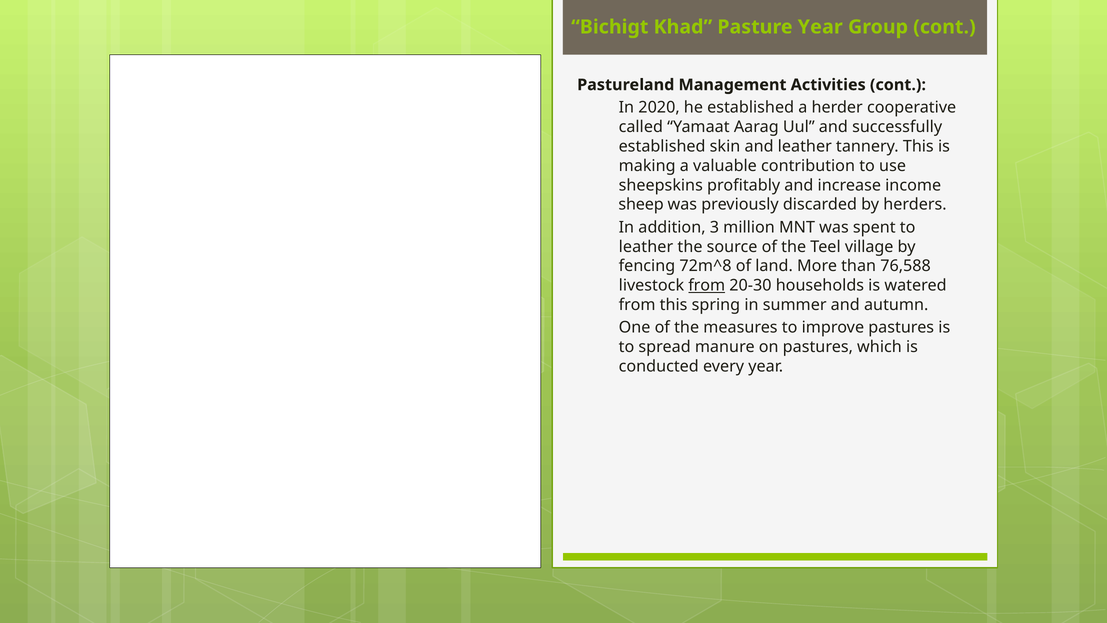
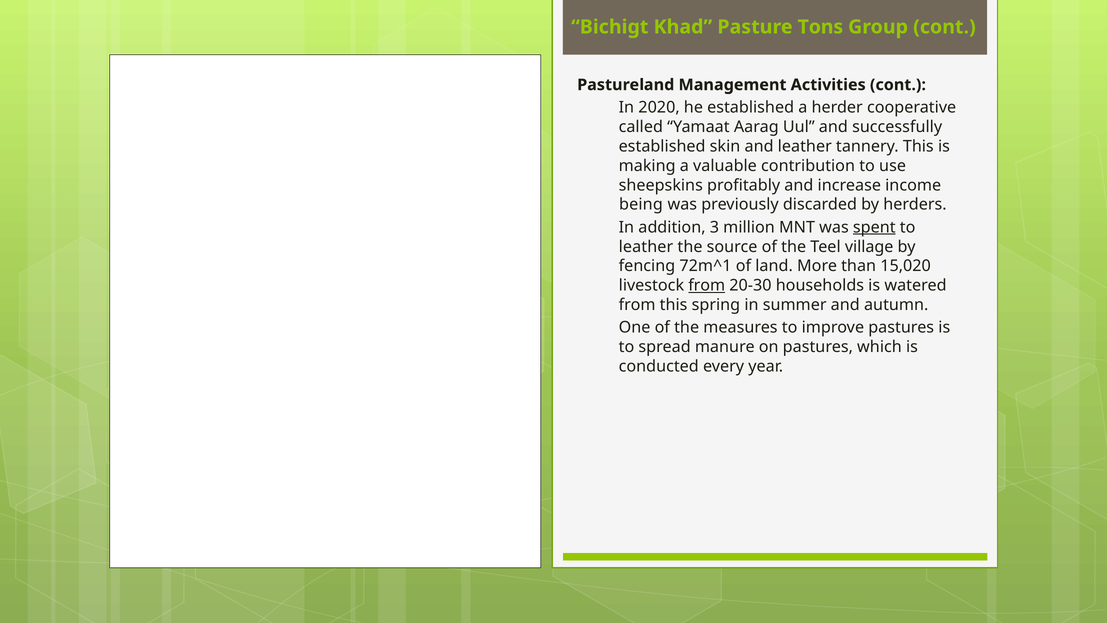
Pasture Year: Year -> Tons
sheep: sheep -> being
spent underline: none -> present
72m^8: 72m^8 -> 72m^1
76,588: 76,588 -> 15,020
